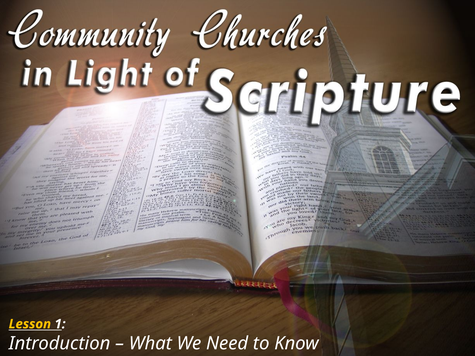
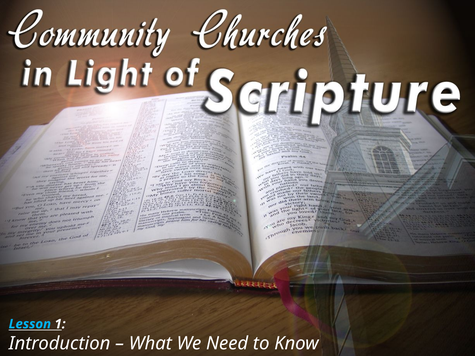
Lesson colour: yellow -> light blue
